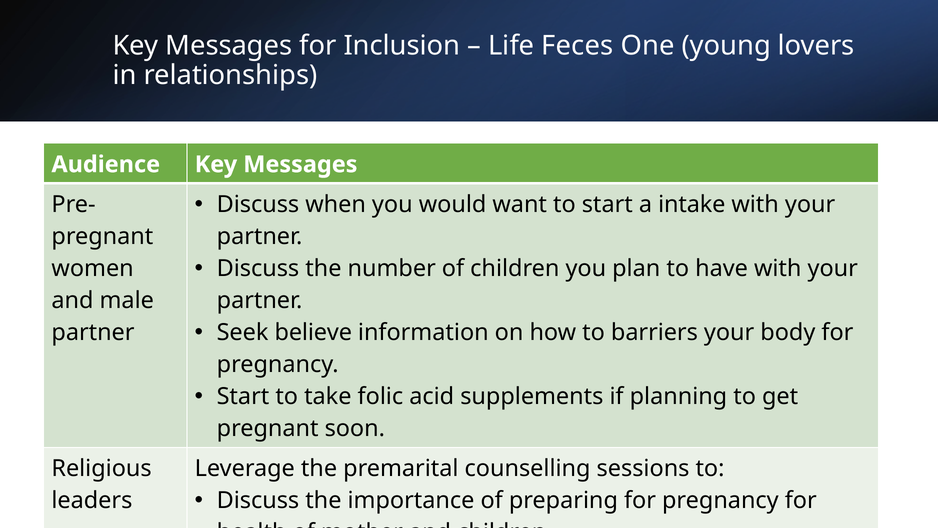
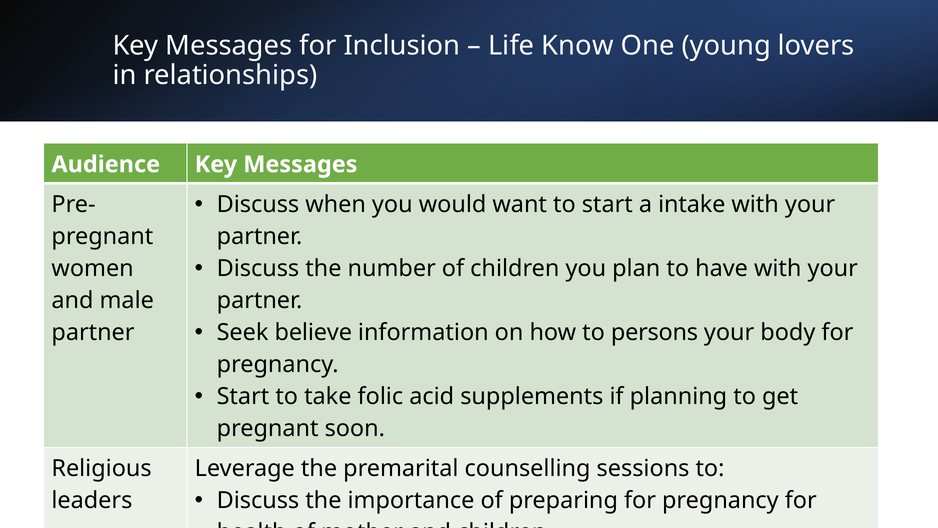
Feces: Feces -> Know
barriers: barriers -> persons
